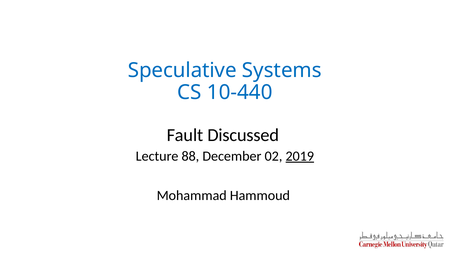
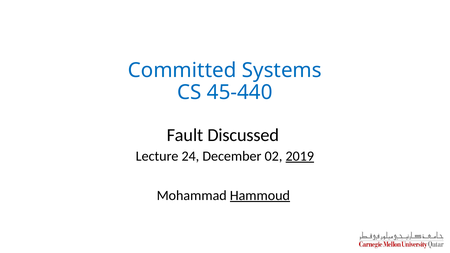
Speculative: Speculative -> Committed
10-440: 10-440 -> 45-440
88: 88 -> 24
Hammoud underline: none -> present
